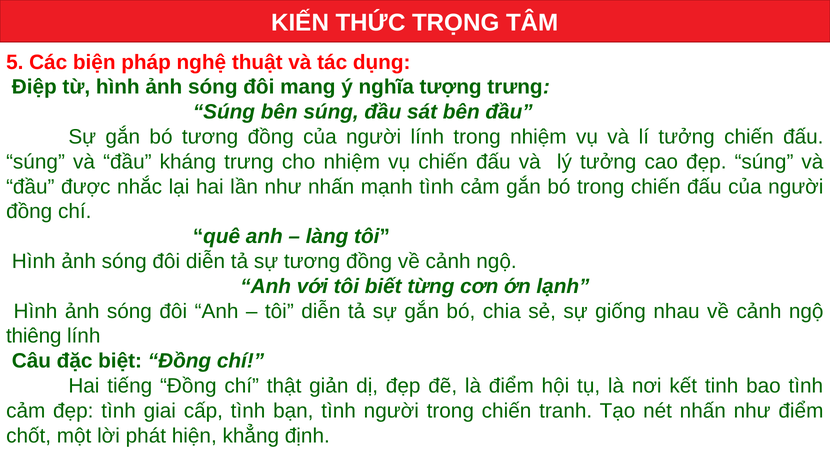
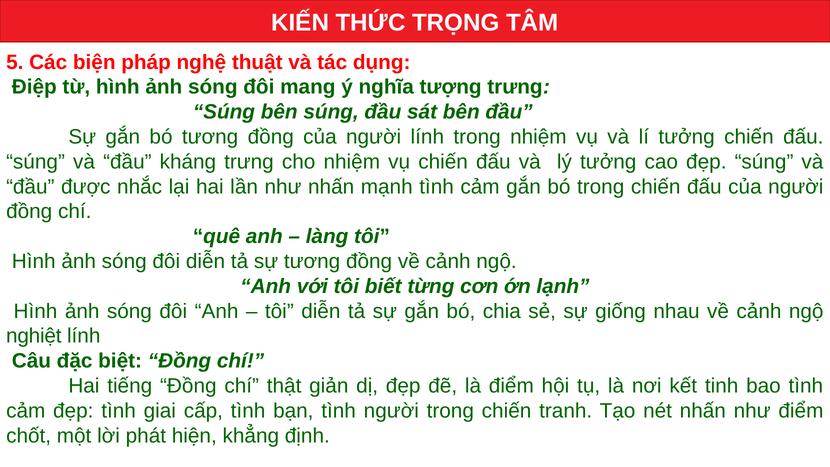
thiêng: thiêng -> nghiệt
